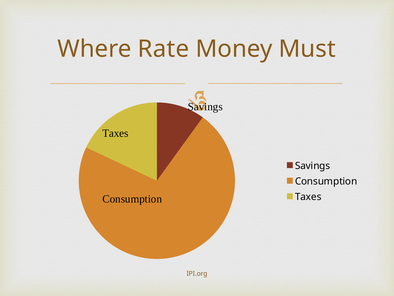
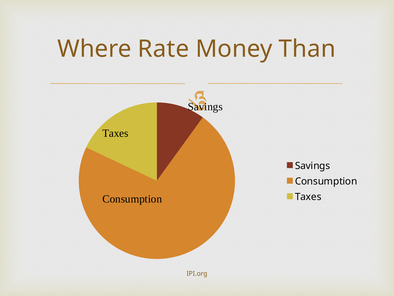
Must: Must -> Than
